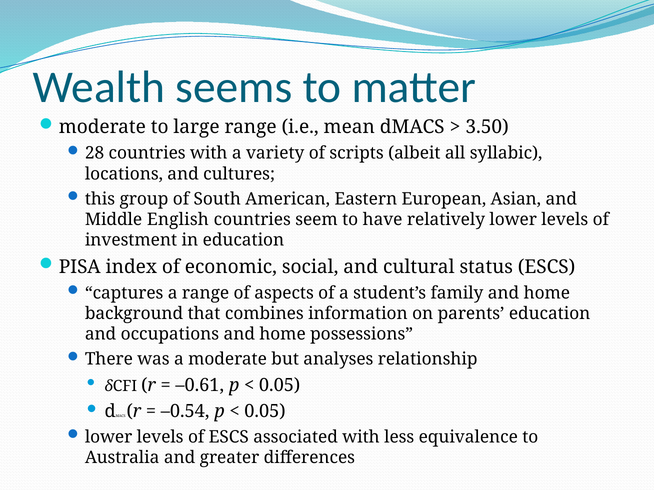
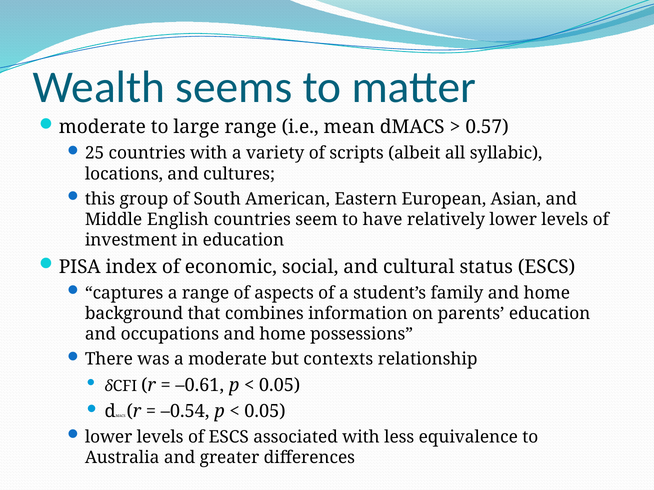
3.50: 3.50 -> 0.57
28: 28 -> 25
analyses: analyses -> contexts
